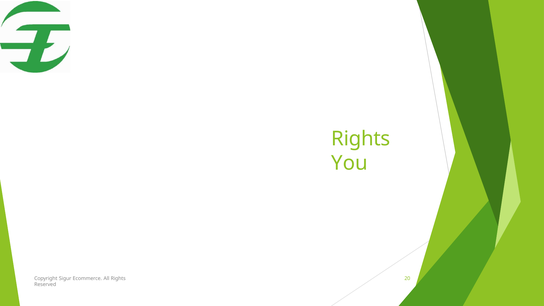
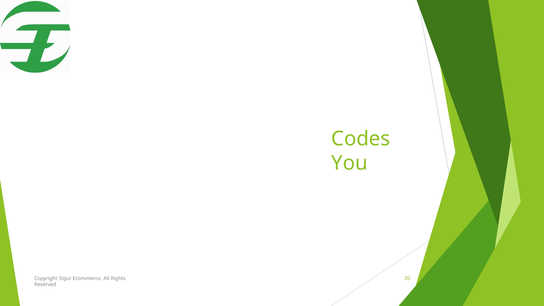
Rights at (361, 139): Rights -> Codes
